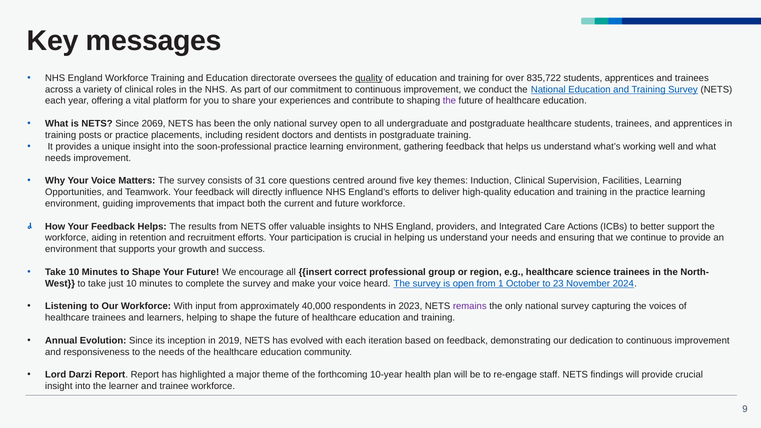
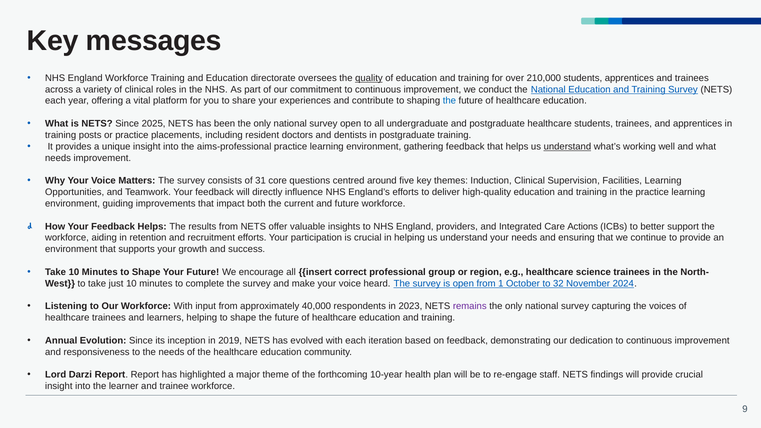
835,722: 835,722 -> 210,000
the at (449, 101) colour: purple -> blue
2069: 2069 -> 2025
soon-professional: soon-professional -> aims-professional
understand at (567, 147) underline: none -> present
23: 23 -> 32
